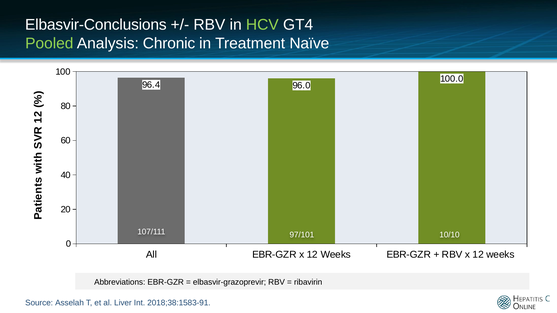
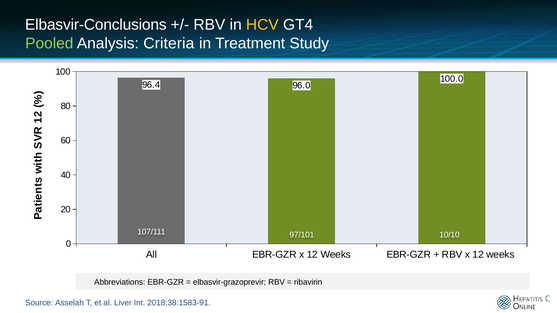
HCV colour: light green -> yellow
Chronic: Chronic -> Criteria
Naïve: Naïve -> Study
